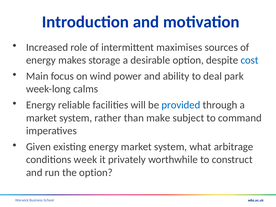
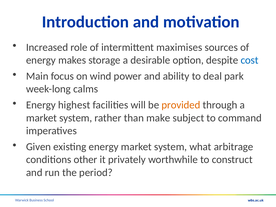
reliable: reliable -> highest
provided colour: blue -> orange
week: week -> other
the option: option -> period
